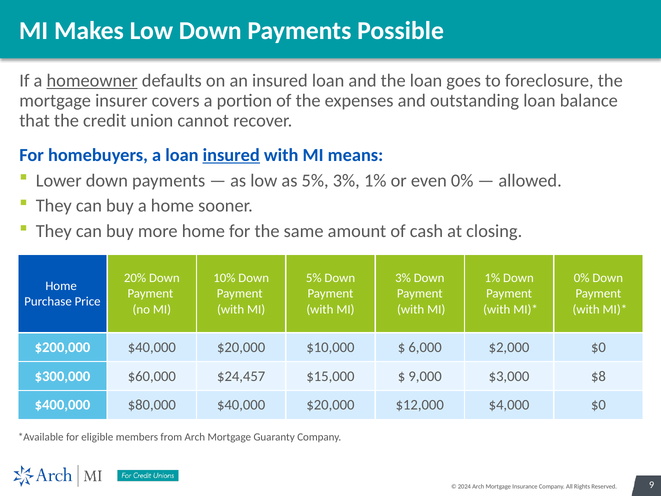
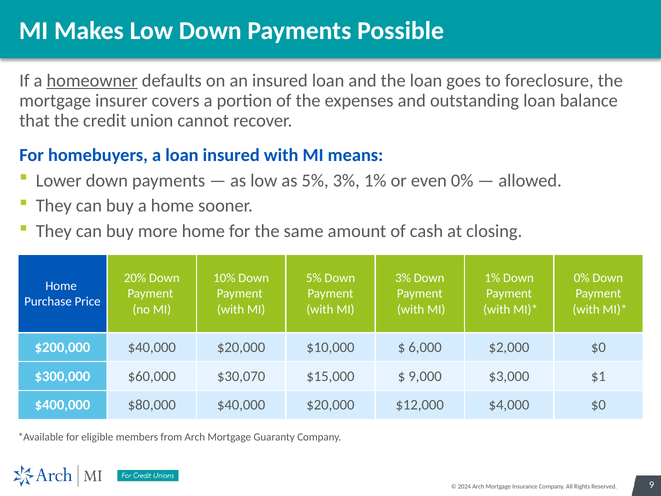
insured at (231, 155) underline: present -> none
$24,457: $24,457 -> $30,070
$8: $8 -> $1
